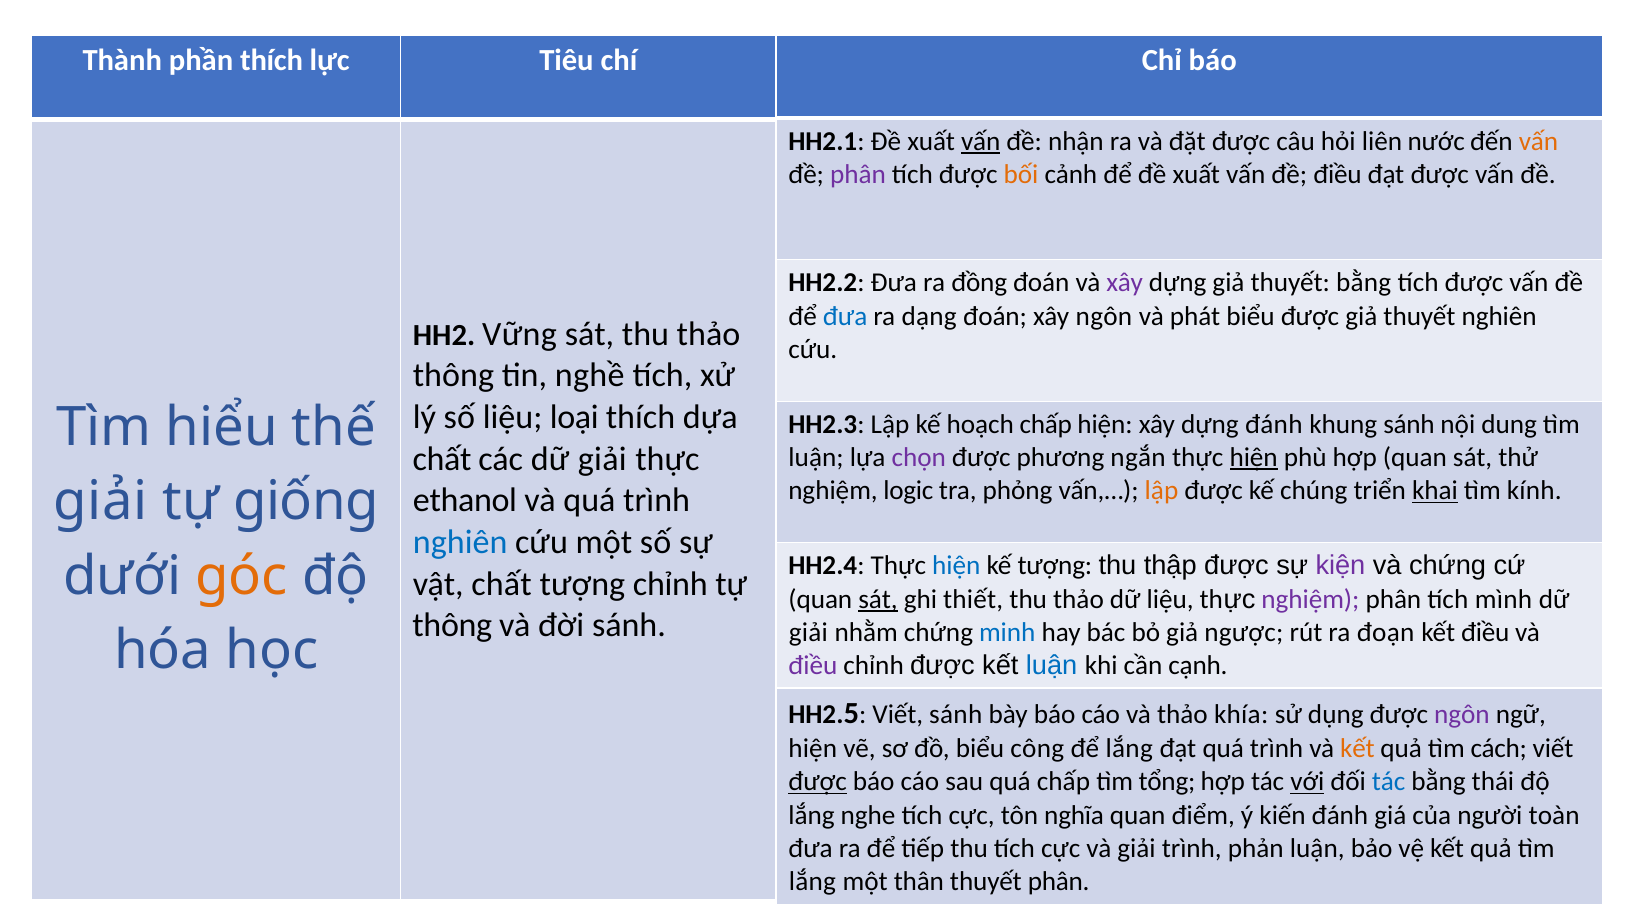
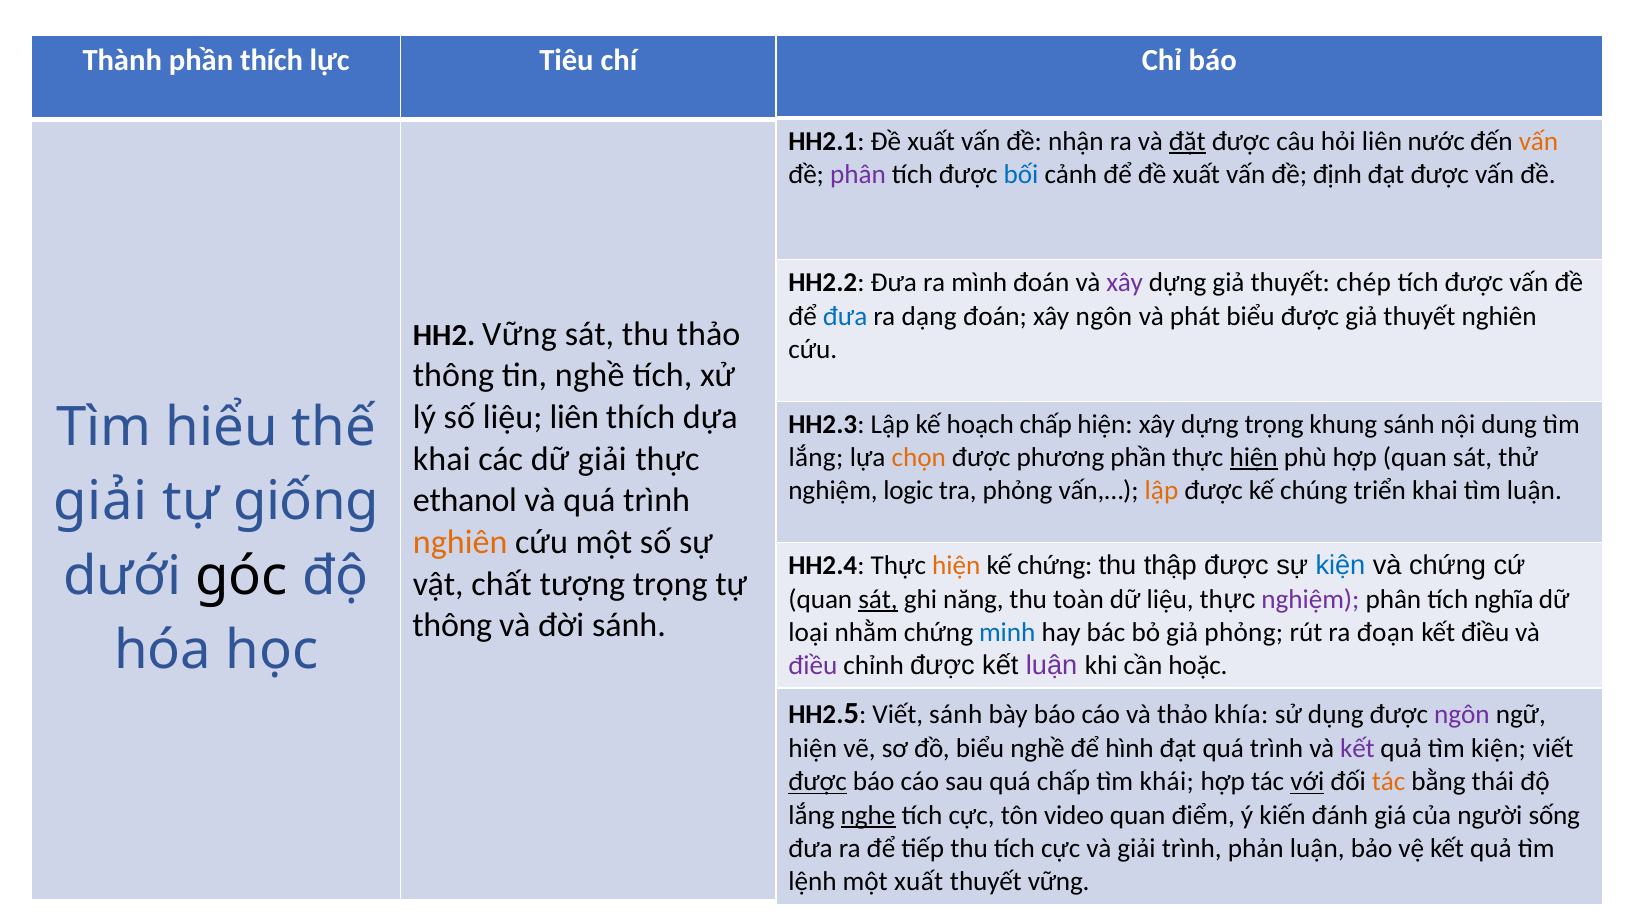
vấn at (981, 141) underline: present -> none
đặt underline: none -> present
bối colour: orange -> blue
đề điều: điều -> định
đồng: đồng -> mình
thuyết bằng: bằng -> chép
liệu loại: loại -> liên
dựng đánh: đánh -> trọng
chất at (442, 459): chất -> khai
luận at (816, 458): luận -> lắng
chọn colour: purple -> orange
phương ngắn: ngắn -> phần
khai at (1435, 491) underline: present -> none
tìm kính: kính -> luận
nghiên at (460, 542) colour: blue -> orange
hiện at (956, 566) colour: blue -> orange
kế tượng: tượng -> chứng
kiện at (1340, 566) colour: purple -> blue
góc colour: orange -> black
tượng chỉnh: chỉnh -> trọng
thiết: thiết -> năng
thảo at (1078, 599): thảo -> toàn
mình: mình -> nghĩa
giải at (808, 632): giải -> loại
giả ngược: ngược -> phỏng
luận at (1052, 666) colour: blue -> purple
cạnh: cạnh -> hoặc
biểu công: công -> nghề
để lắng: lắng -> hình
kết at (1357, 749) colour: orange -> purple
tìm cách: cách -> kiện
tổng: tổng -> khái
tác at (1389, 782) colour: blue -> orange
nghe underline: none -> present
nghĩa: nghĩa -> video
toàn: toàn -> sống
lắng at (812, 882): lắng -> lệnh
một thân: thân -> xuất
thuyết phân: phân -> vững
